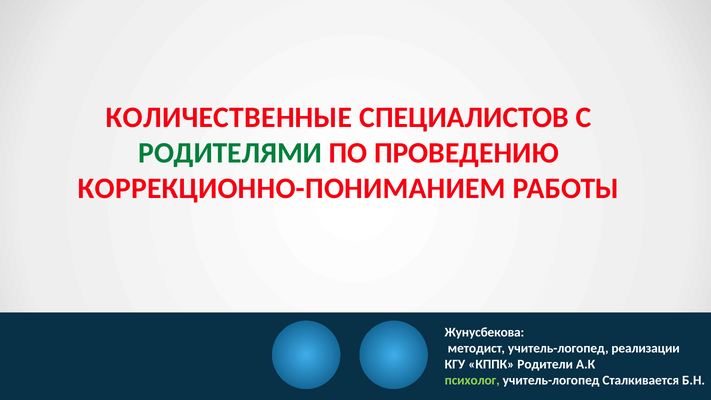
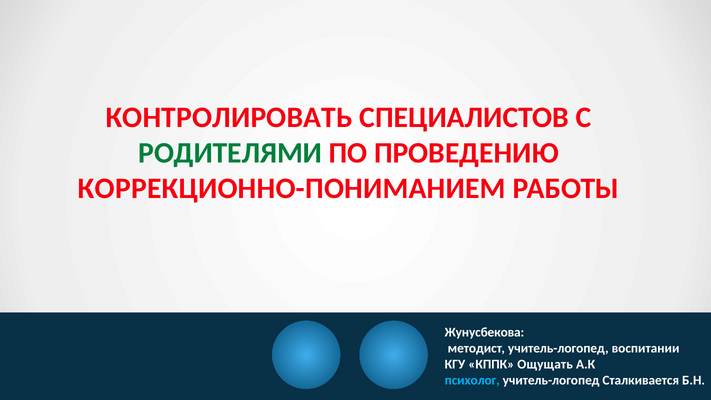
КОЛИЧЕСТВЕННЫЕ: КОЛИЧЕСТВЕННЫЕ -> КОНТРОЛИРОВАТЬ
реализации: реализации -> воспитании
Родители: Родители -> Ощущать
психолог colour: light green -> light blue
